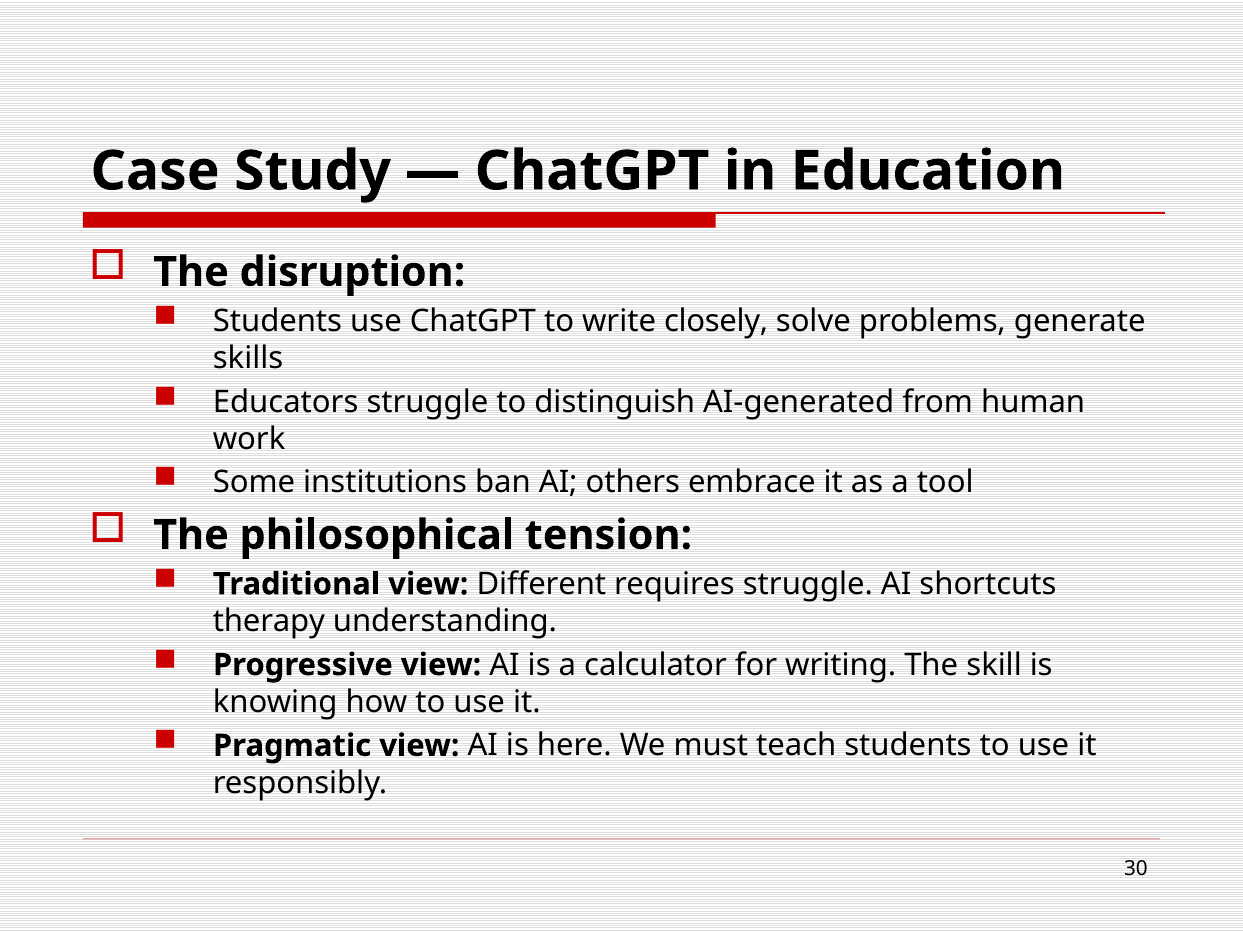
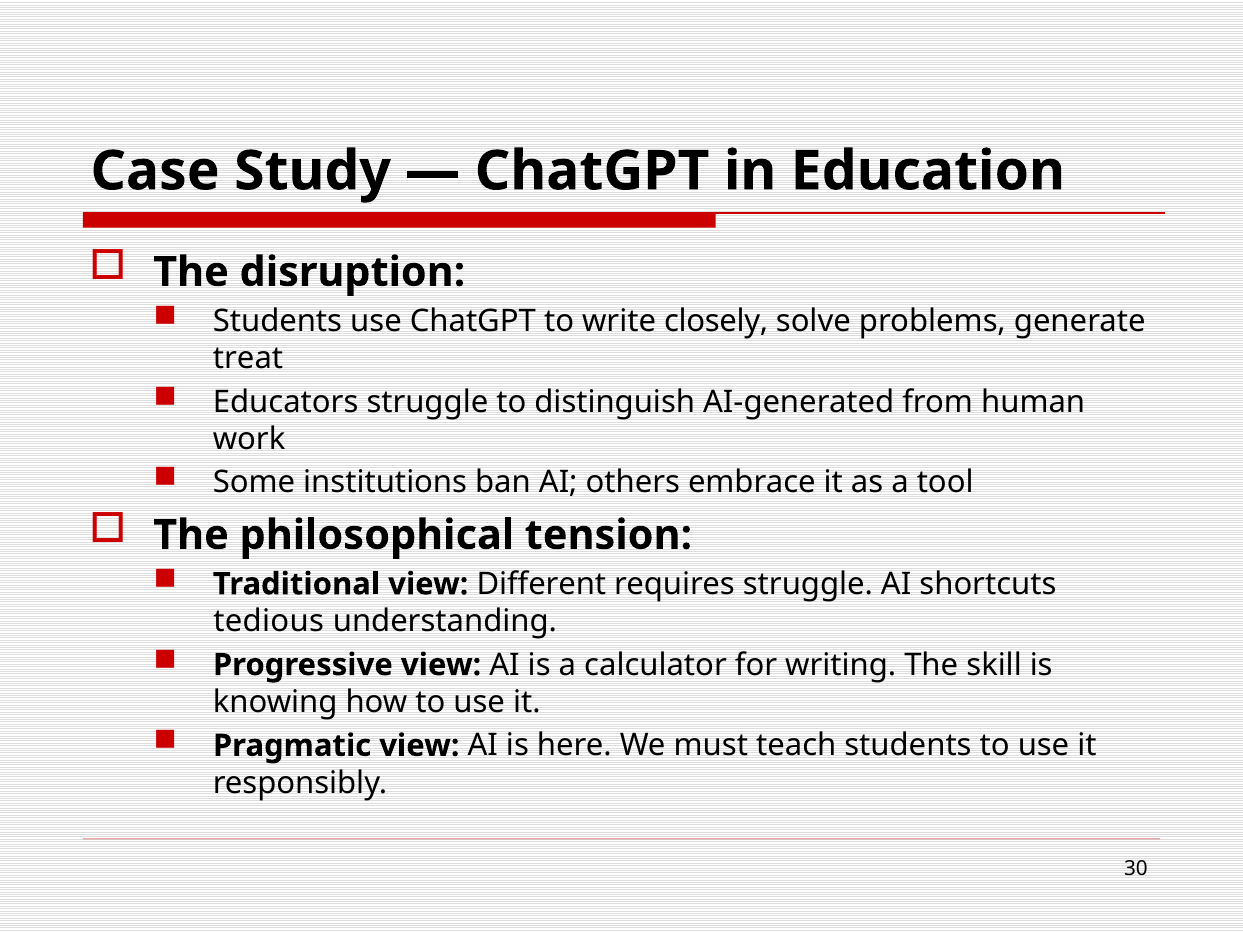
skills: skills -> treat
therapy: therapy -> tedious
